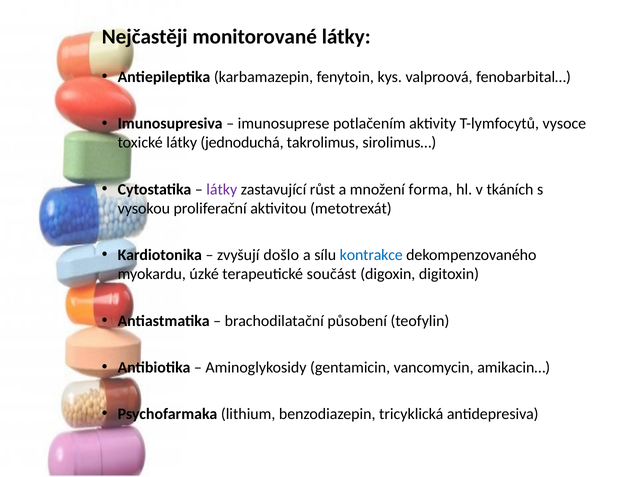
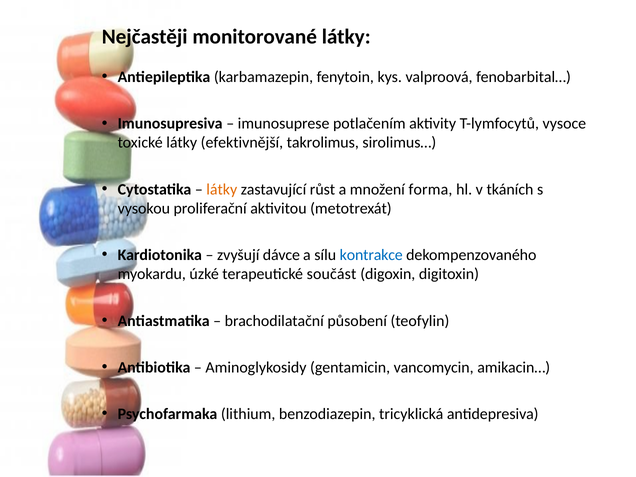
jednoduchá: jednoduchá -> efektivnější
látky at (222, 189) colour: purple -> orange
došlo: došlo -> dávce
